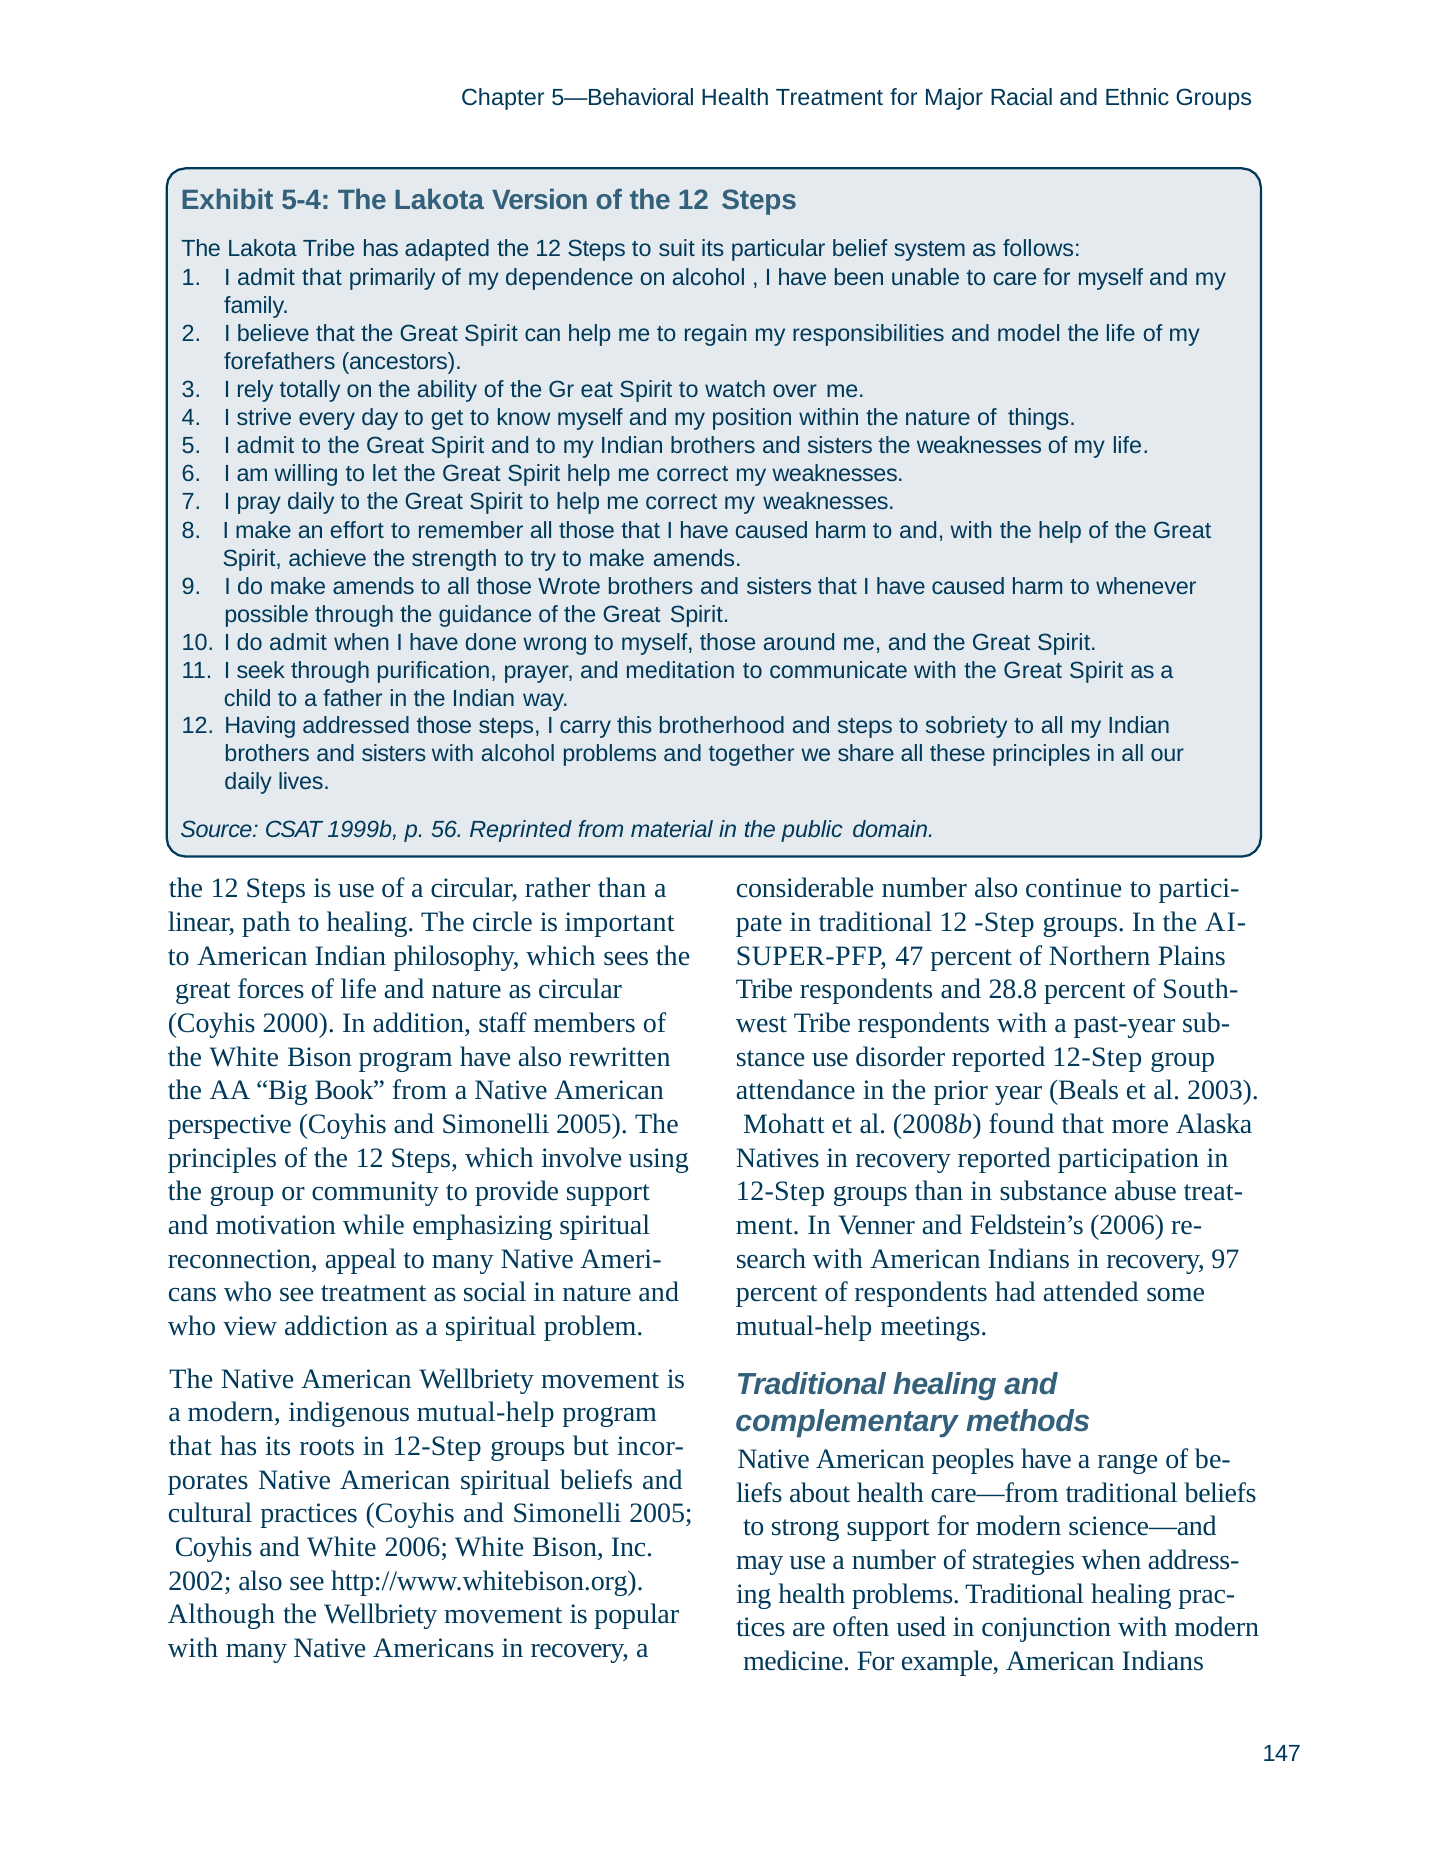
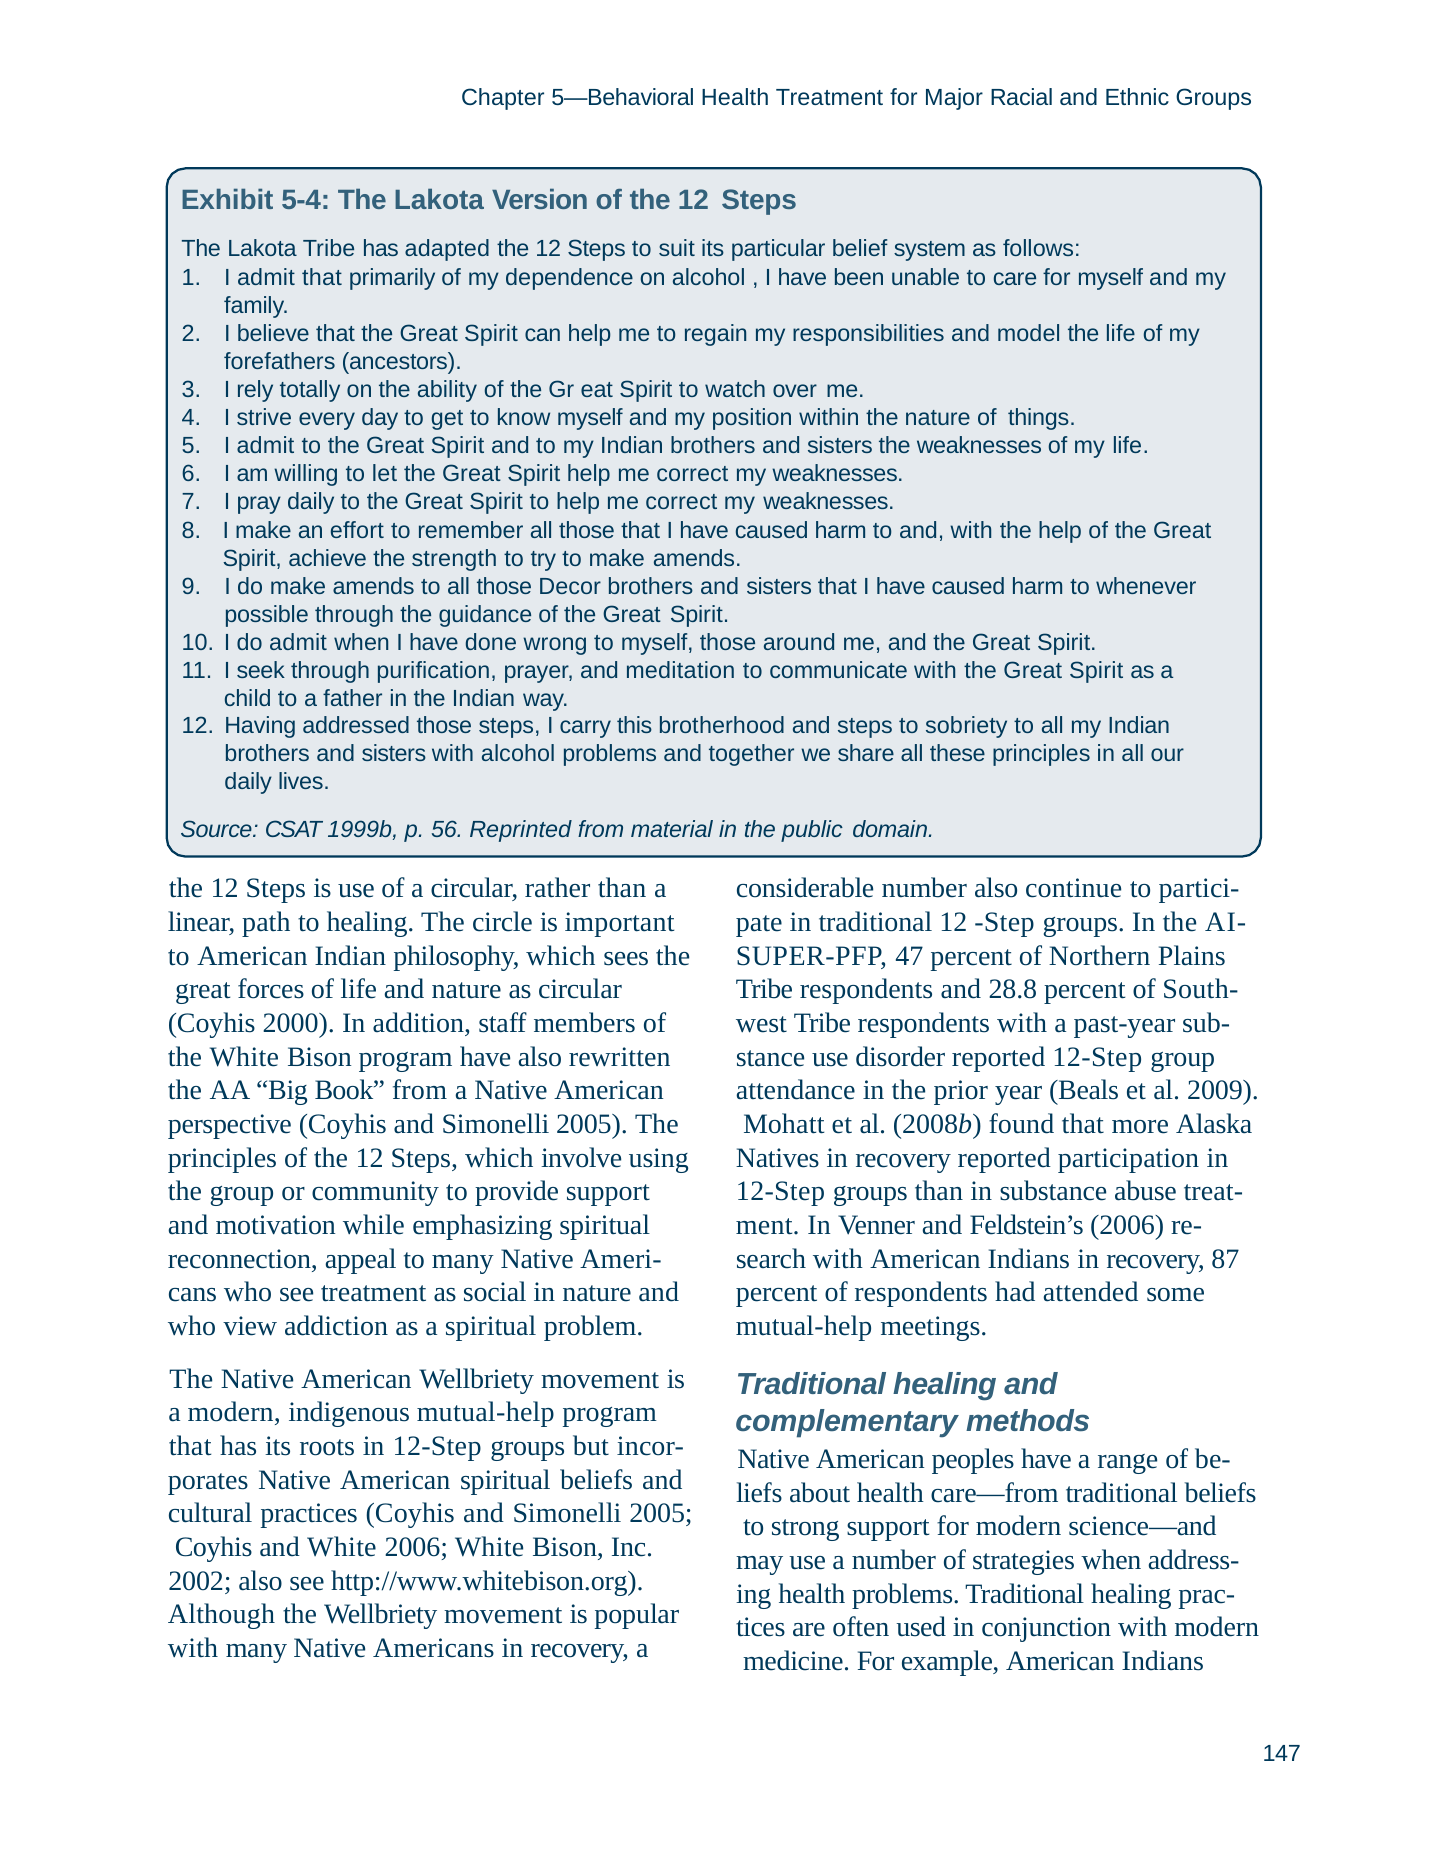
Wrote: Wrote -> Decor
2003: 2003 -> 2009
97: 97 -> 87
